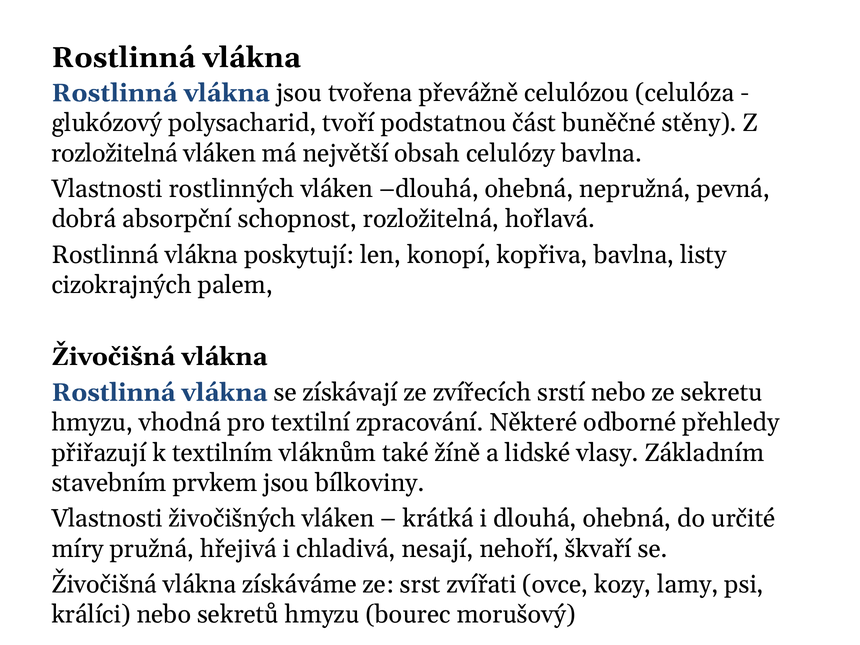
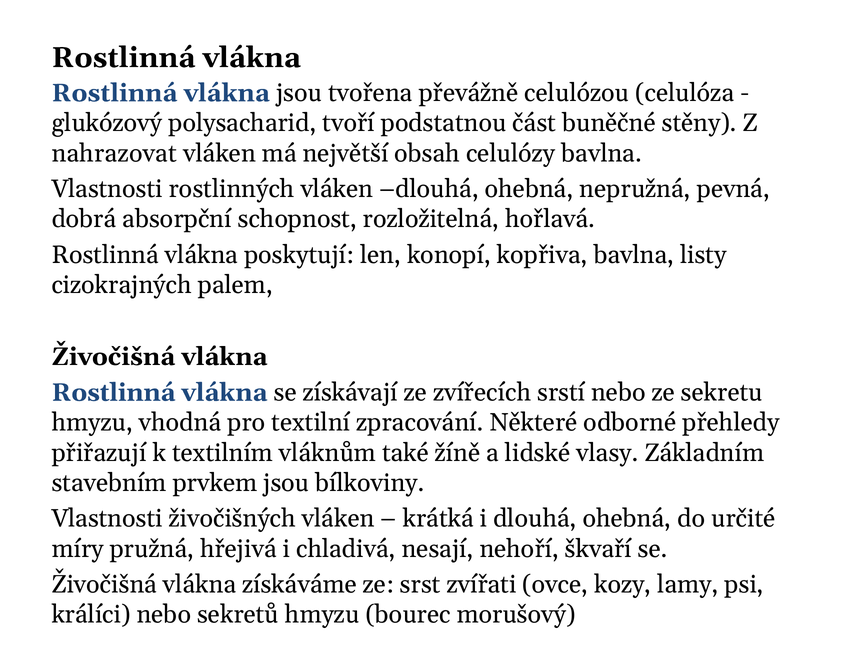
rozložitelná at (115, 153): rozložitelná -> nahrazovat
